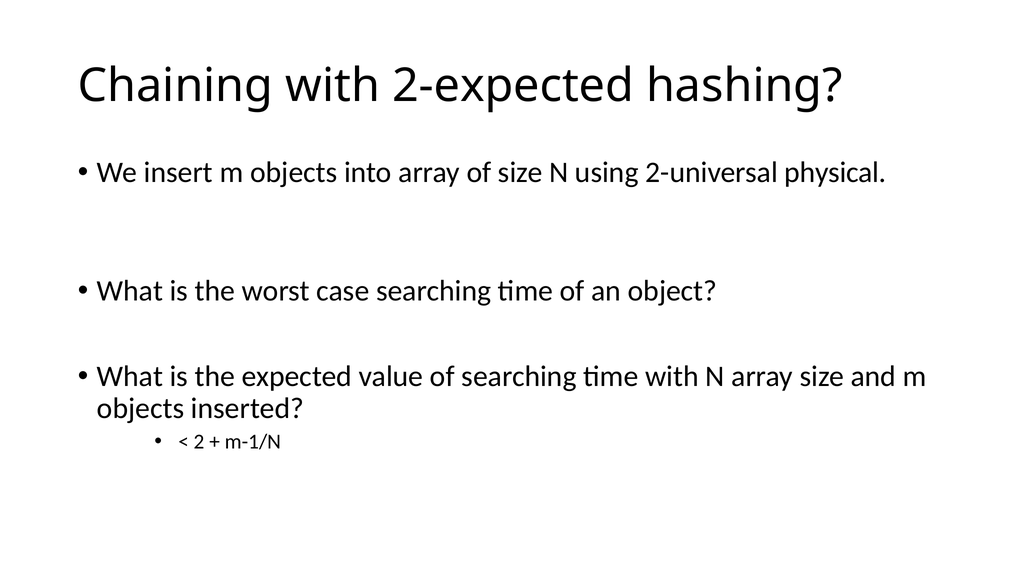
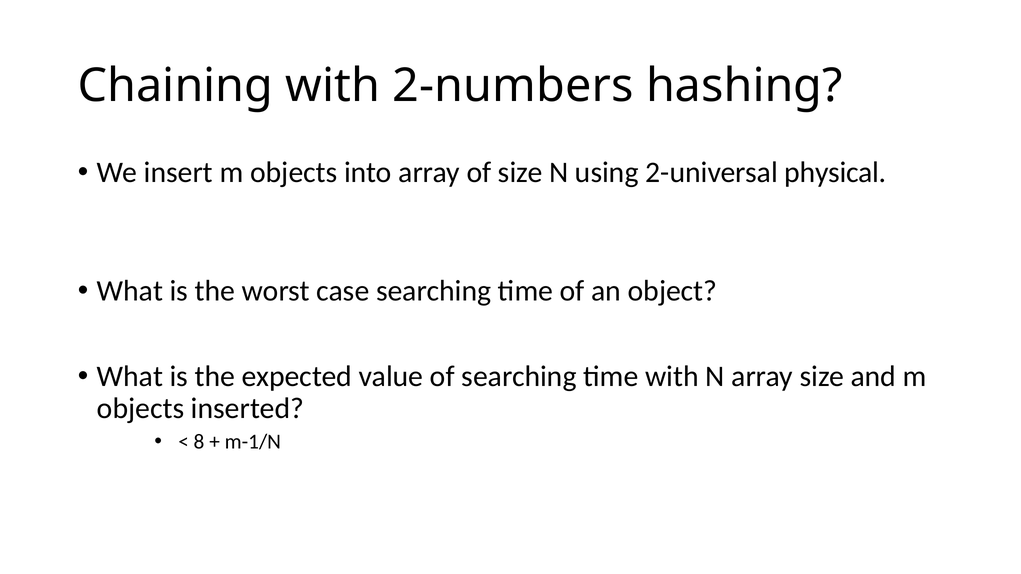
2-expected: 2-expected -> 2-numbers
2: 2 -> 8
